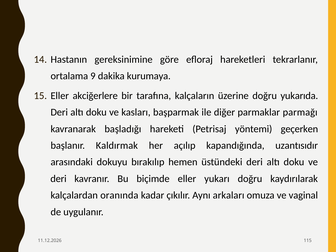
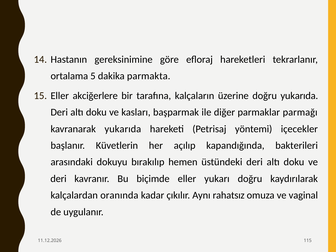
9: 9 -> 5
kurumaya: kurumaya -> parmakta
kavranarak başladığı: başladığı -> yukarıda
geçerken: geçerken -> içecekler
Kaldırmak: Kaldırmak -> Küvetlerin
uzantısıdır: uzantısıdır -> bakterileri
arkaları: arkaları -> rahatsız
